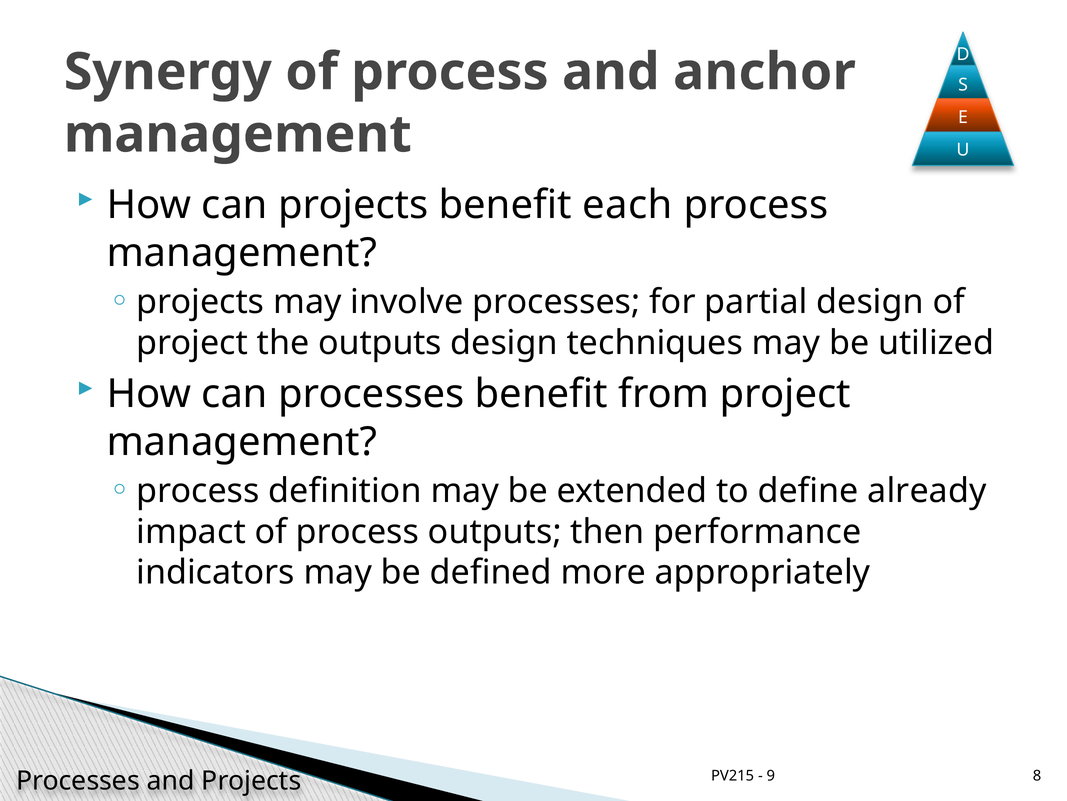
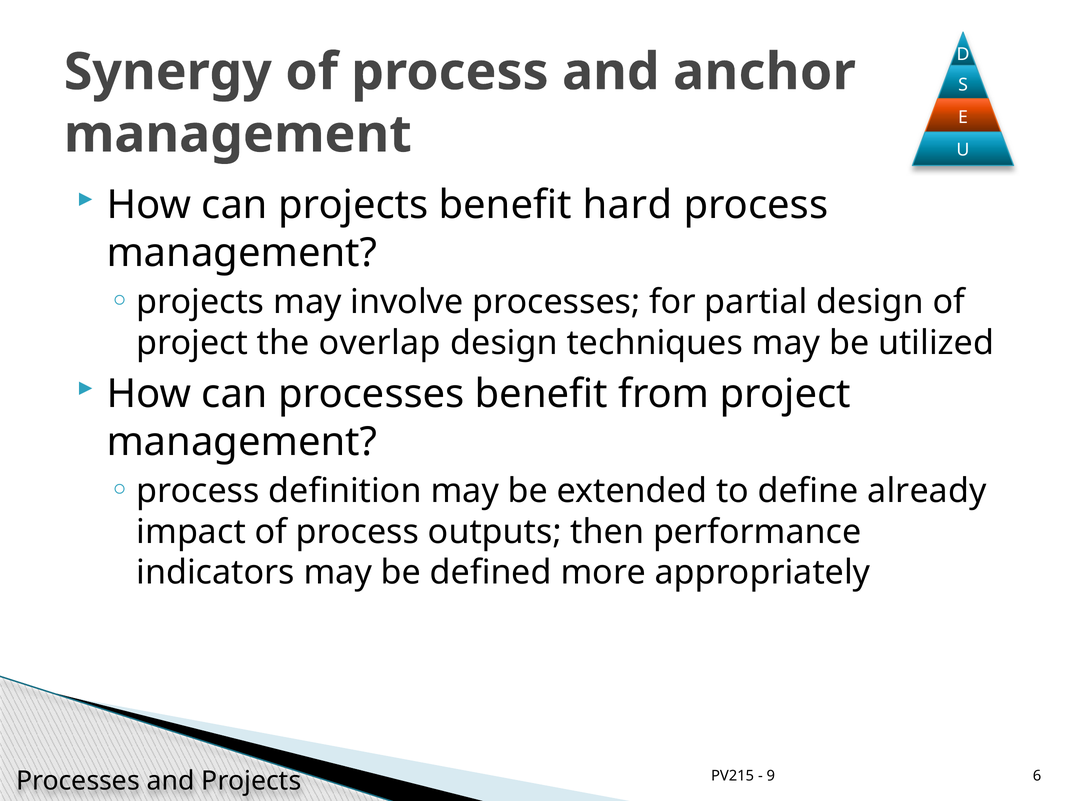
each: each -> hard
the outputs: outputs -> overlap
8: 8 -> 6
